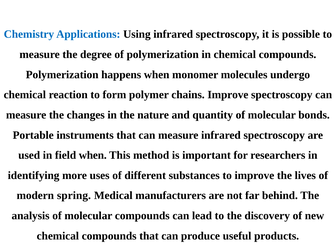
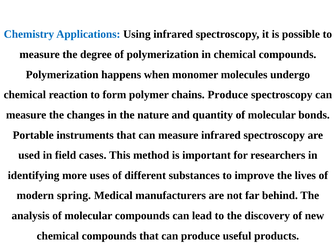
chains Improve: Improve -> Produce
field when: when -> cases
